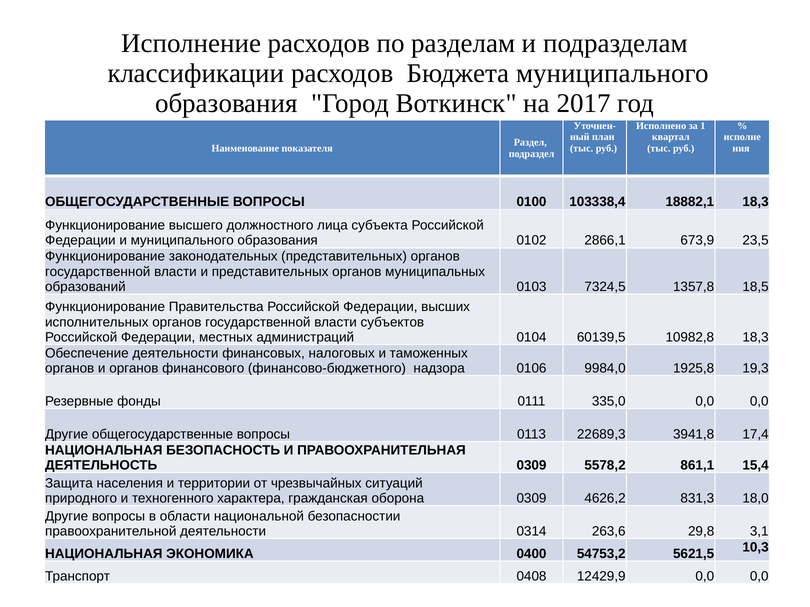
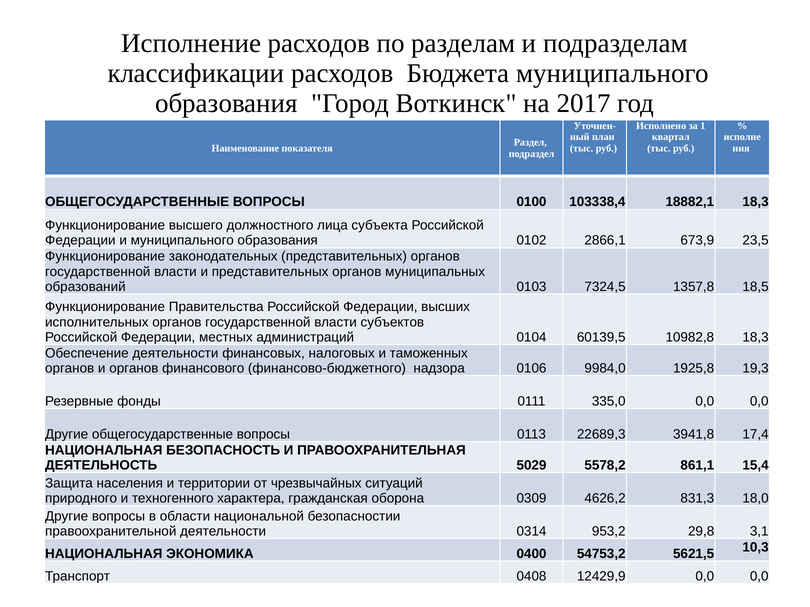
ДЕЯТЕЛЬНОСТЬ 0309: 0309 -> 5029
263,6: 263,6 -> 953,2
